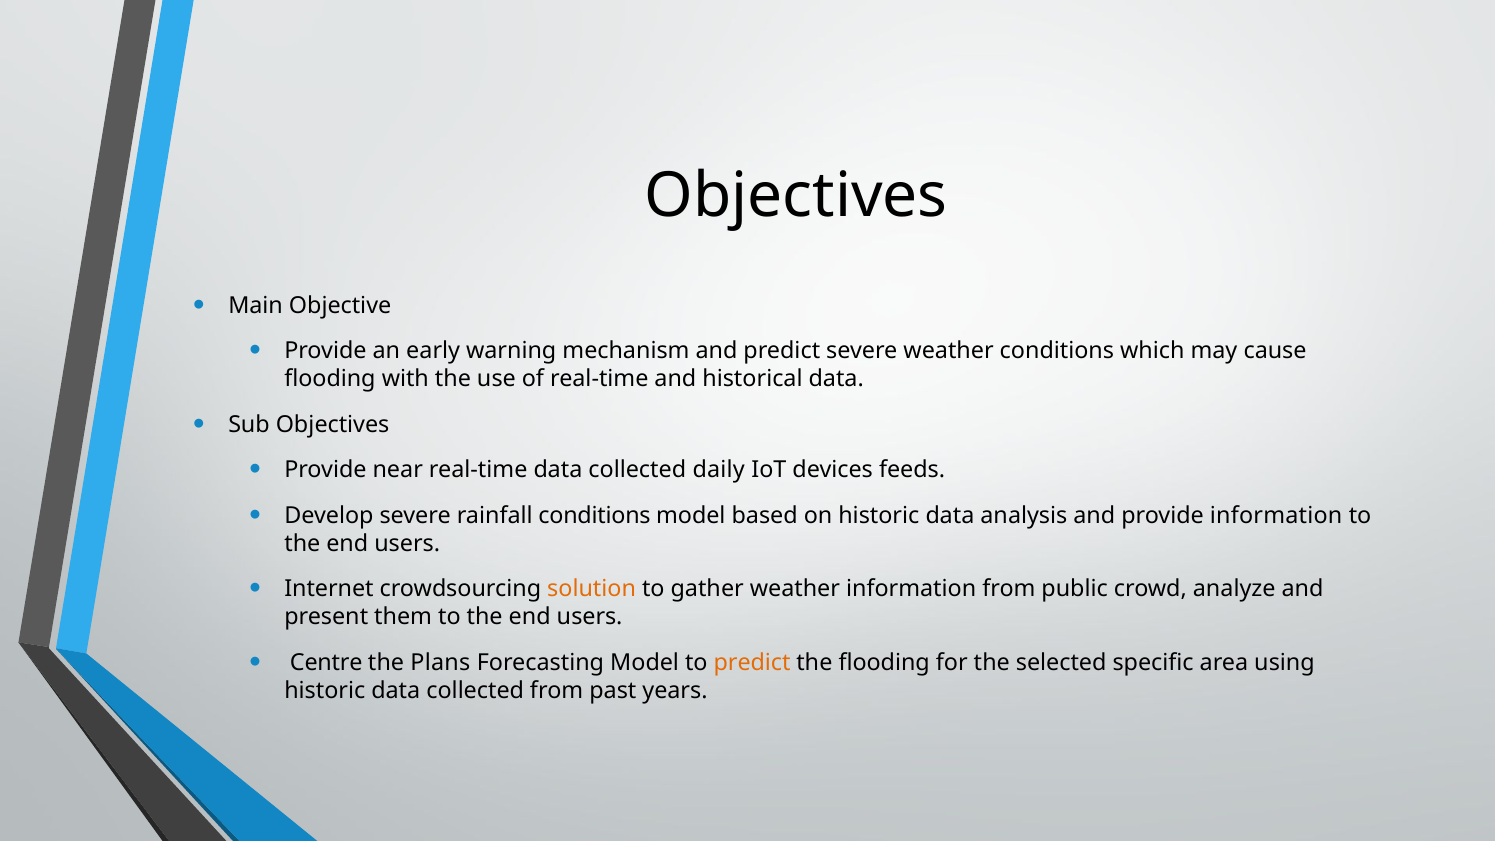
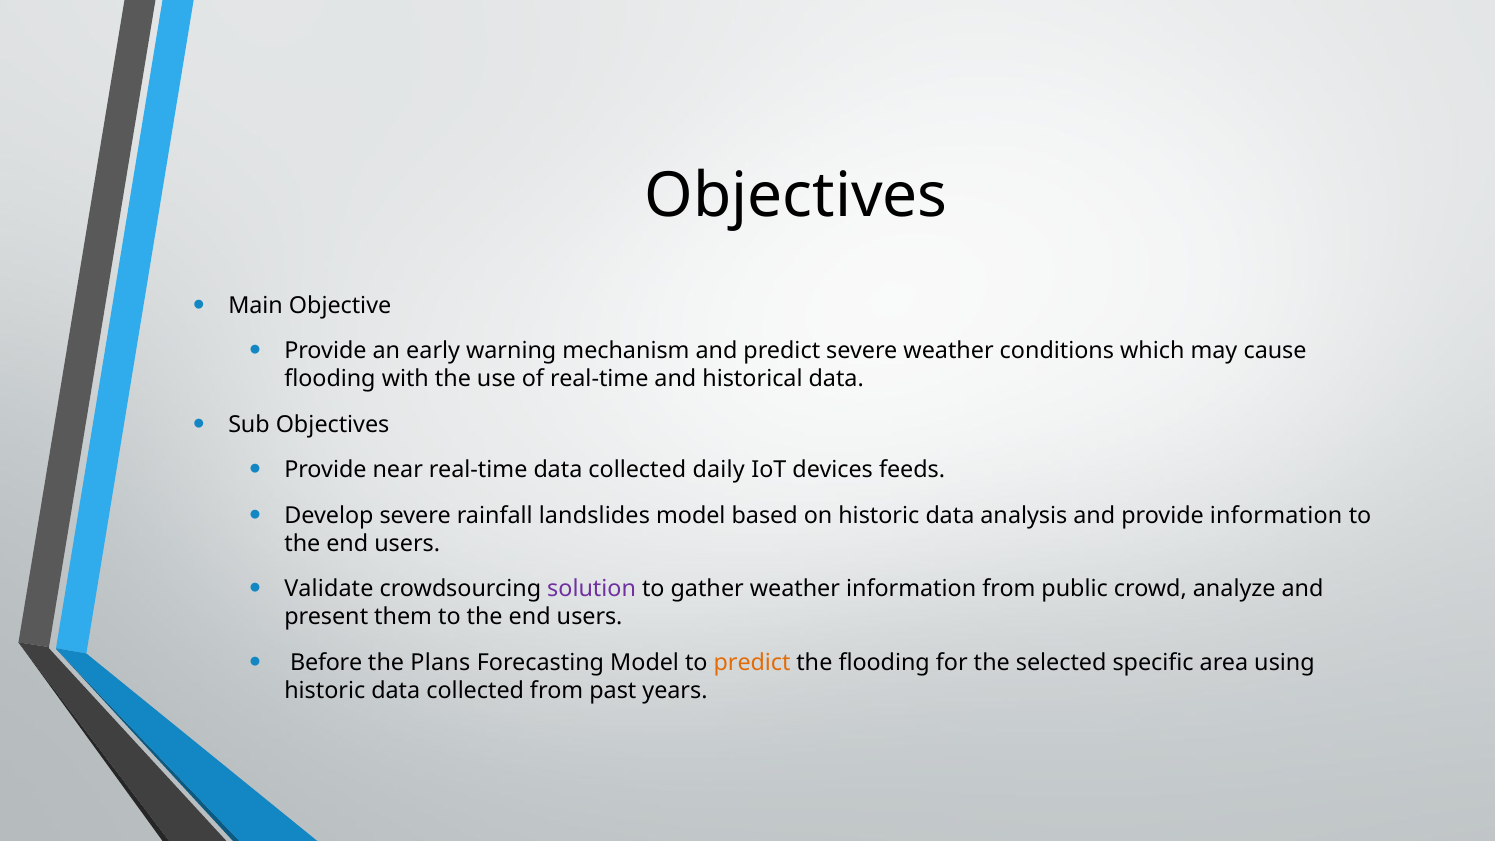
rainfall conditions: conditions -> landslides
Internet: Internet -> Validate
solution colour: orange -> purple
Centre: Centre -> Before
